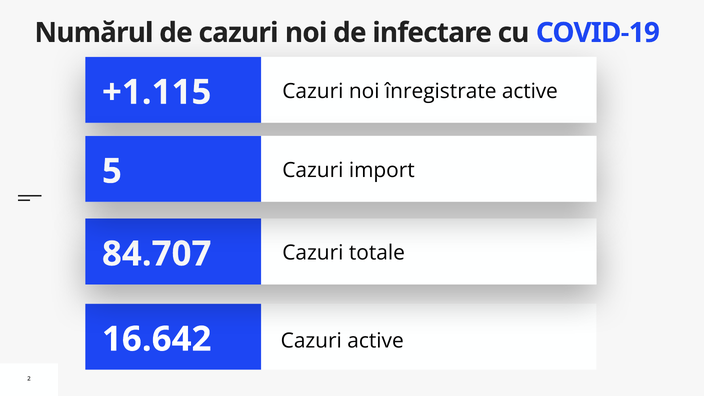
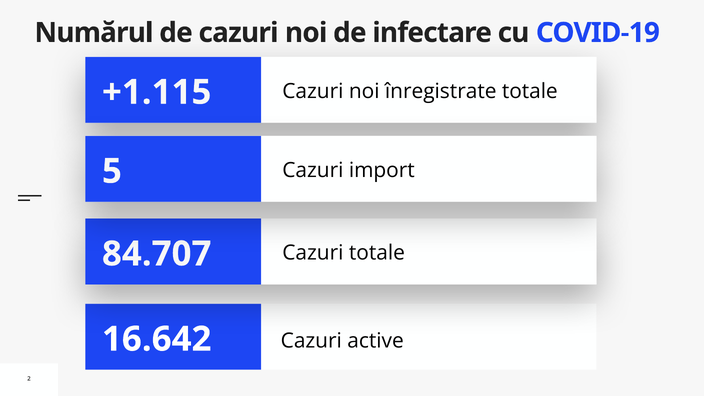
înregistrate active: active -> totale
